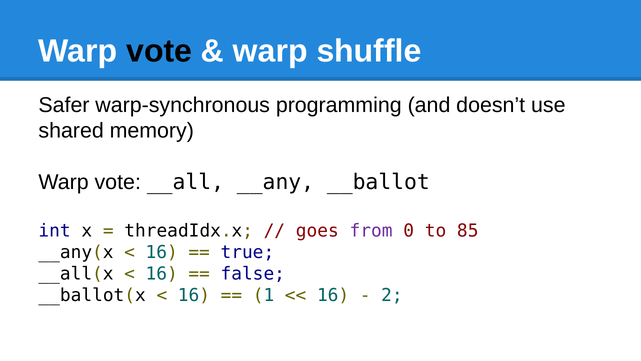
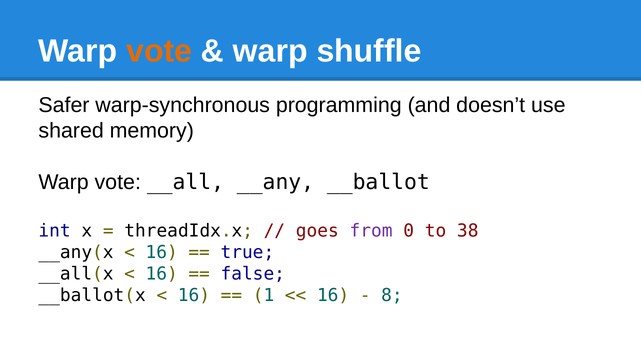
vote at (159, 51) colour: black -> orange
85: 85 -> 38
2: 2 -> 8
